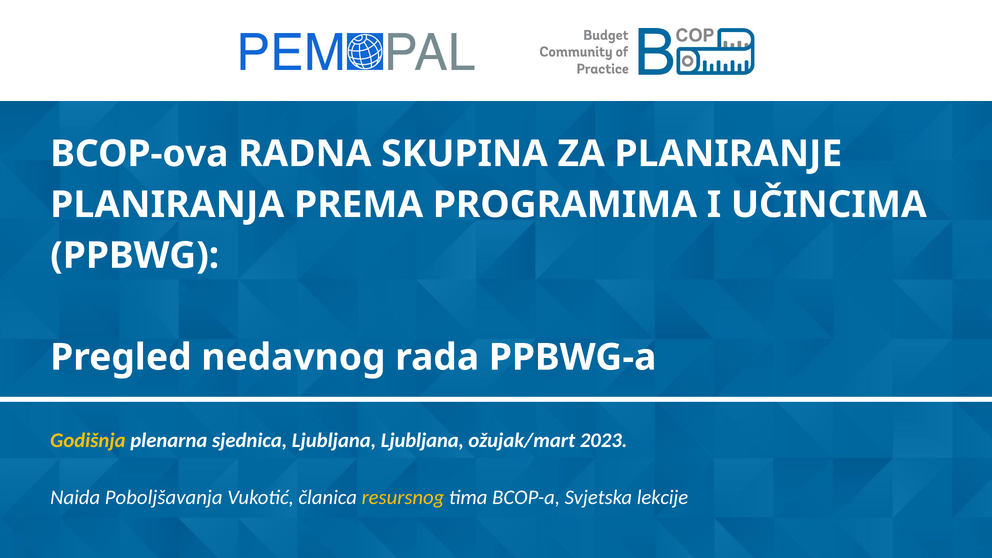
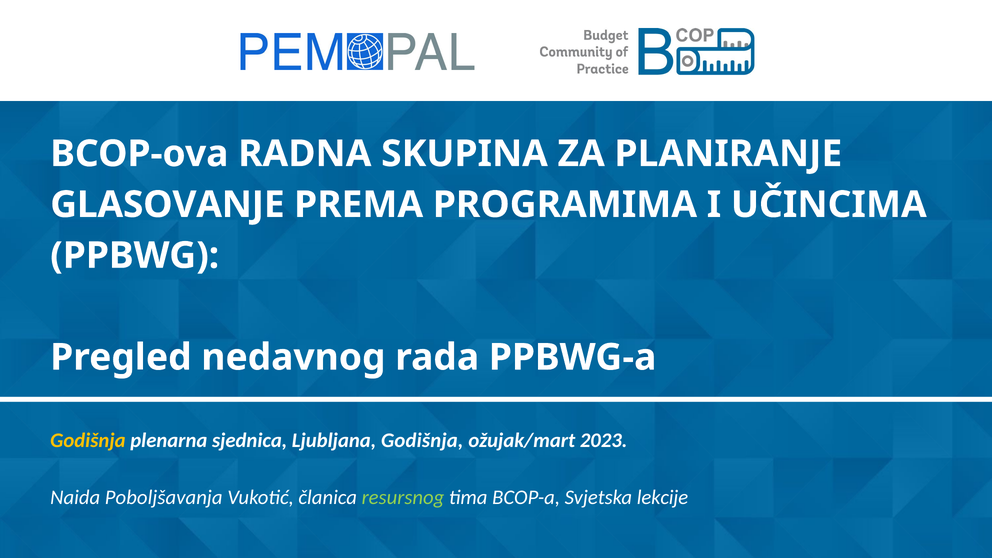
PLANIRANJA: PLANIRANJA -> GLASOVANJE
Ljubljana Ljubljana: Ljubljana -> Godišnja
resursnog colour: yellow -> light green
